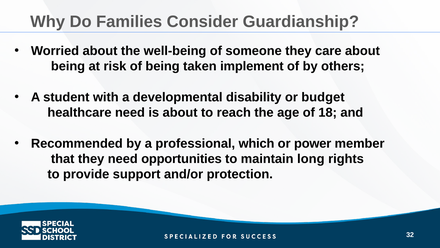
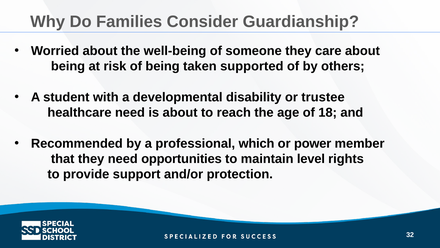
implement: implement -> supported
budget: budget -> trustee
long: long -> level
